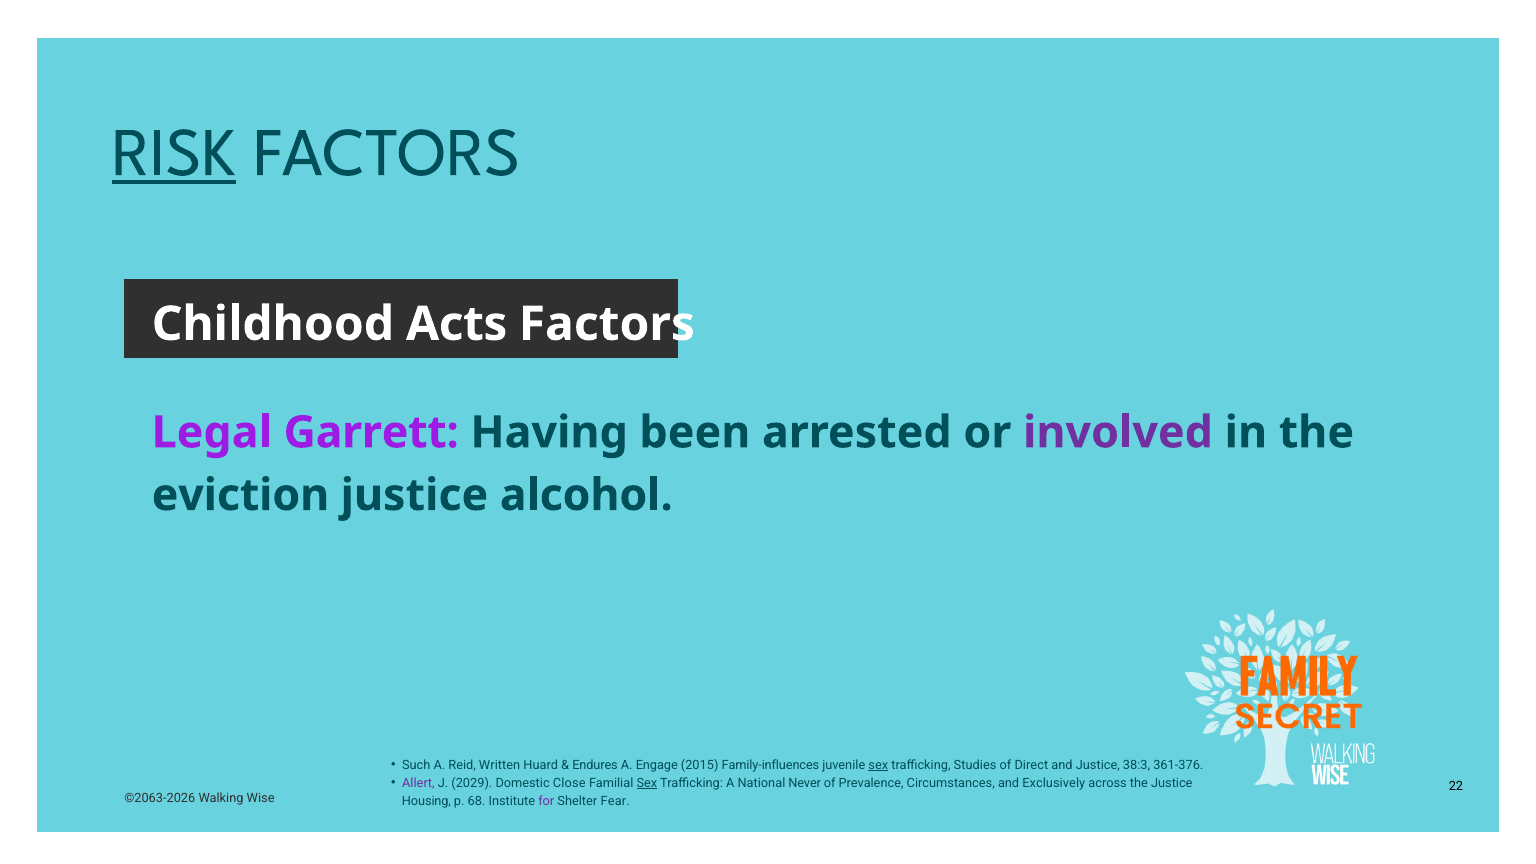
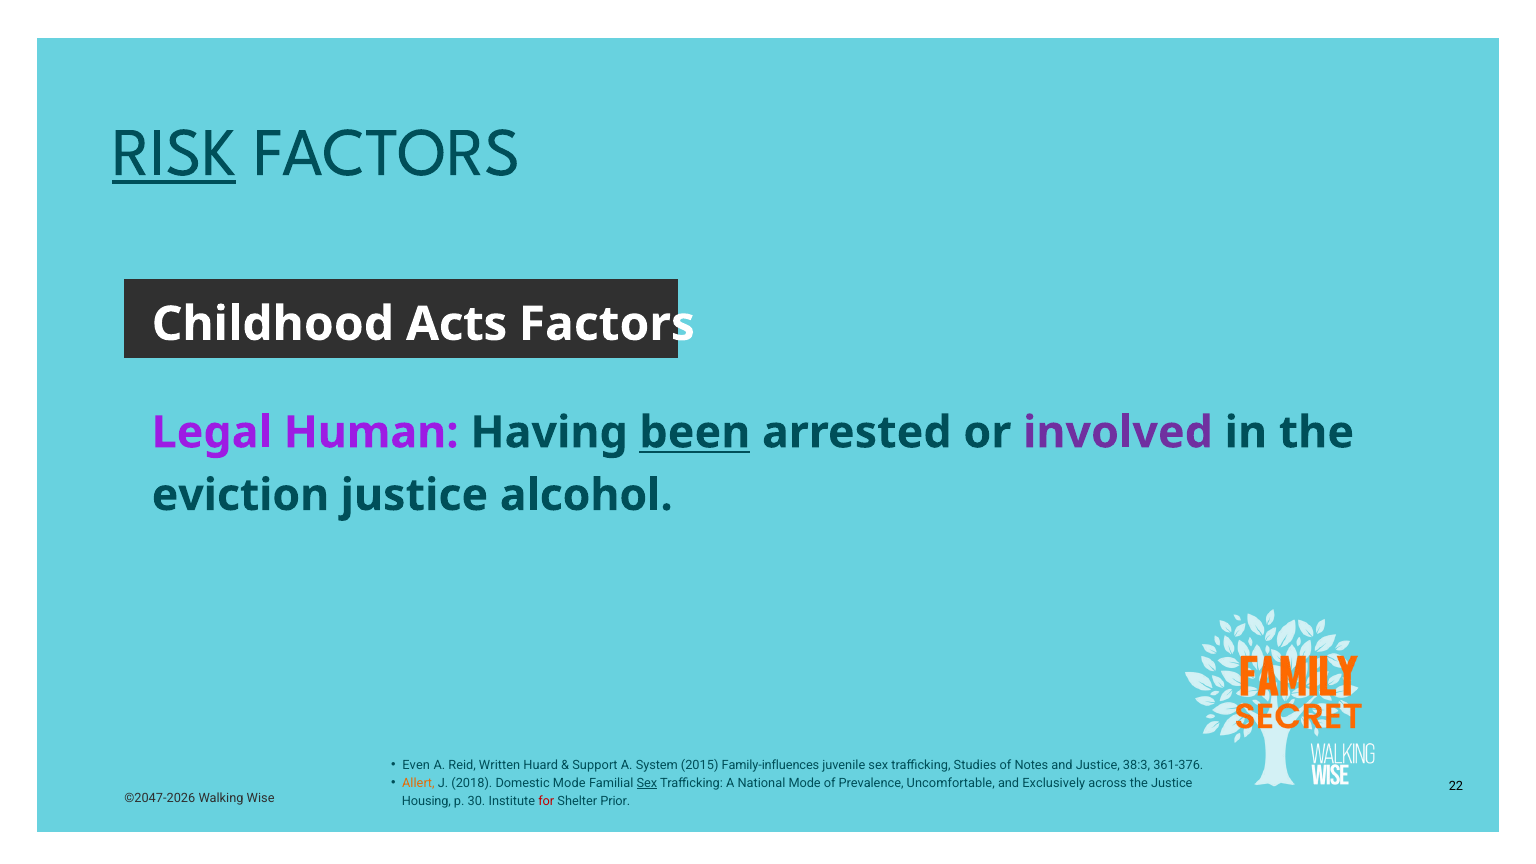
Garrett: Garrett -> Human
been underline: none -> present
Such: Such -> Even
Endures: Endures -> Support
Engage: Engage -> System
sex at (878, 765) underline: present -> none
Direct: Direct -> Notes
Allert colour: purple -> orange
2029: 2029 -> 2018
Domestic Close: Close -> Mode
National Never: Never -> Mode
Circumstances: Circumstances -> Uncomfortable
©2063-2026: ©2063-2026 -> ©2047-2026
68: 68 -> 30
for colour: purple -> red
Fear: Fear -> Prior
